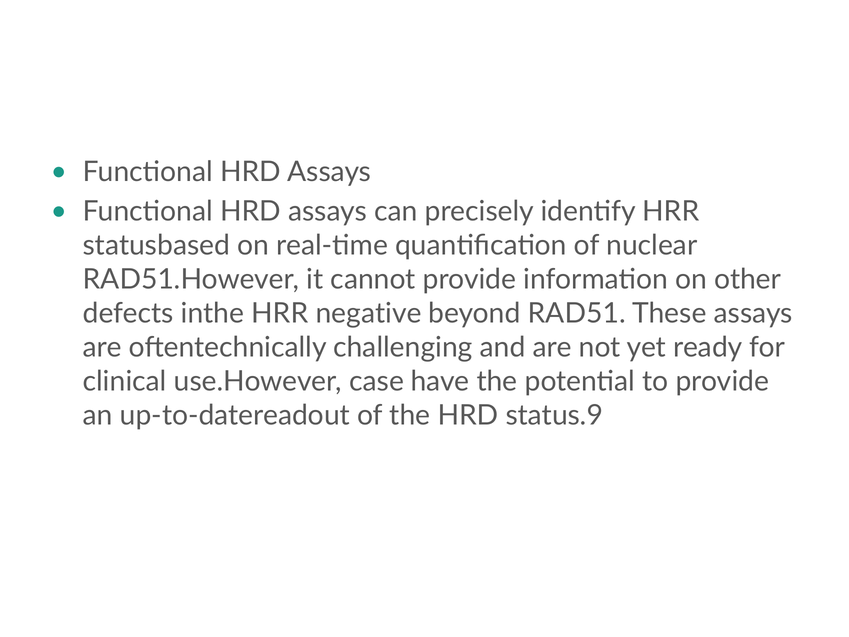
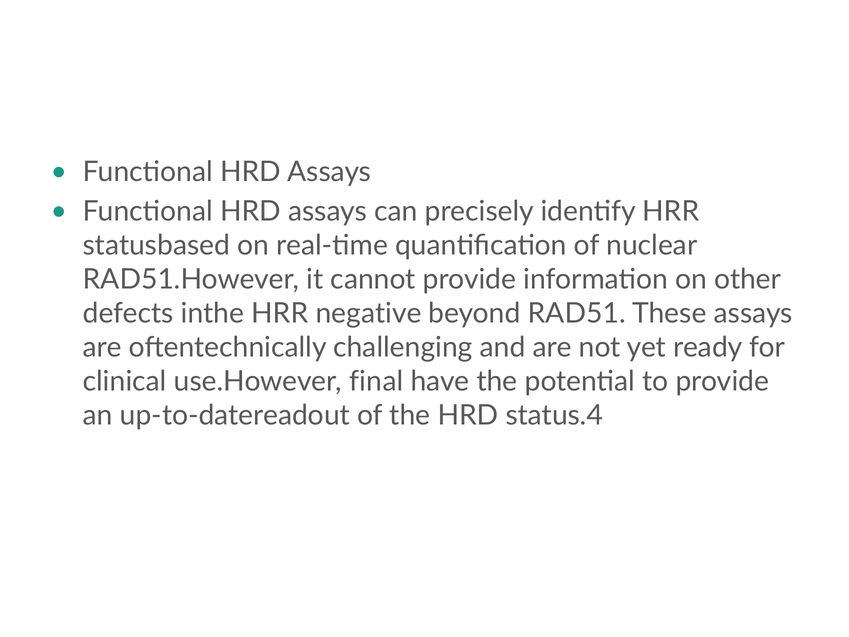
case: case -> final
status.9: status.9 -> status.4
